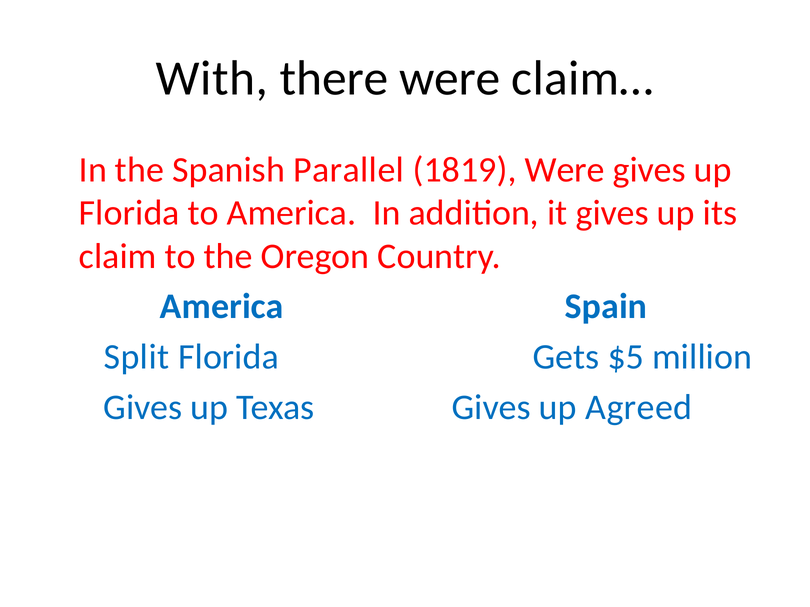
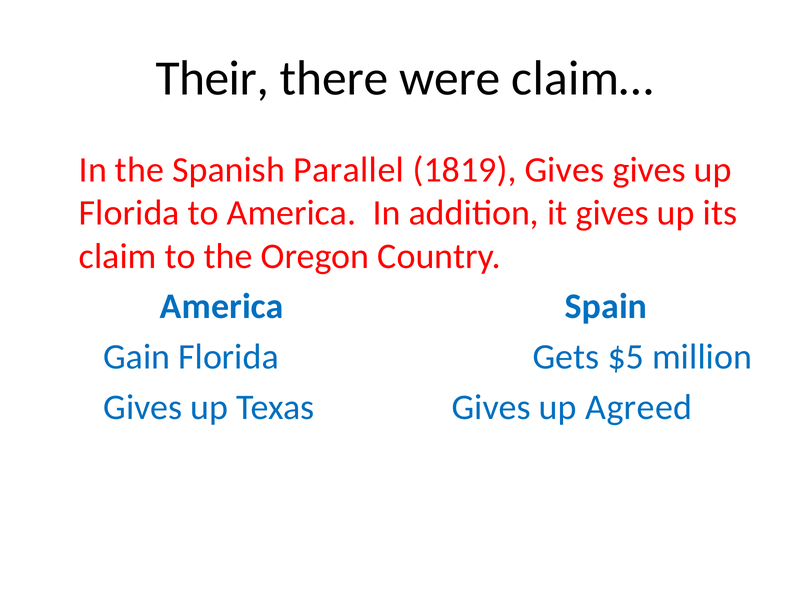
With: With -> Their
1819 Were: Were -> Gives
Split: Split -> Gain
